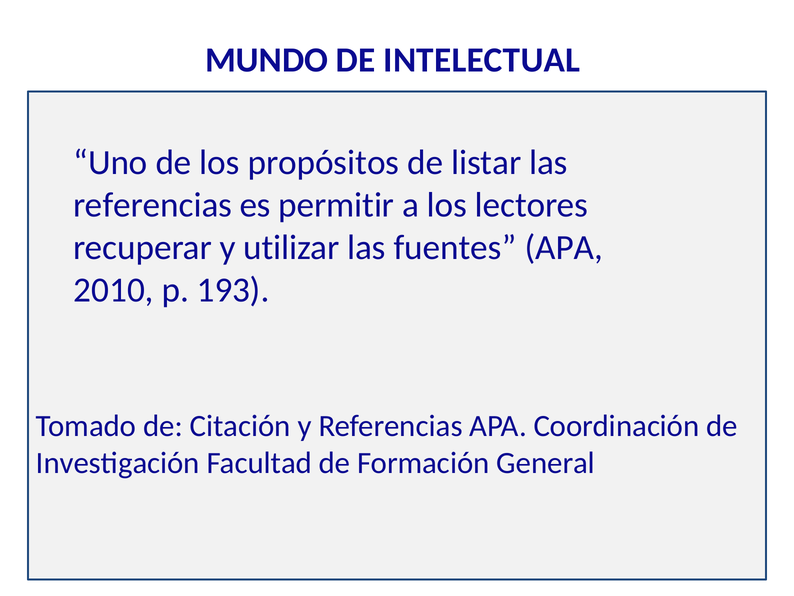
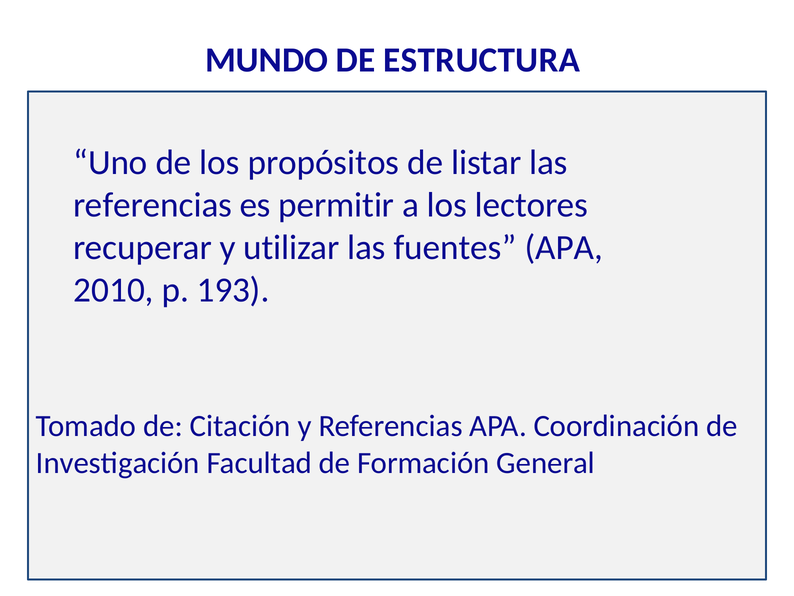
INTELECTUAL: INTELECTUAL -> ESTRUCTURA
